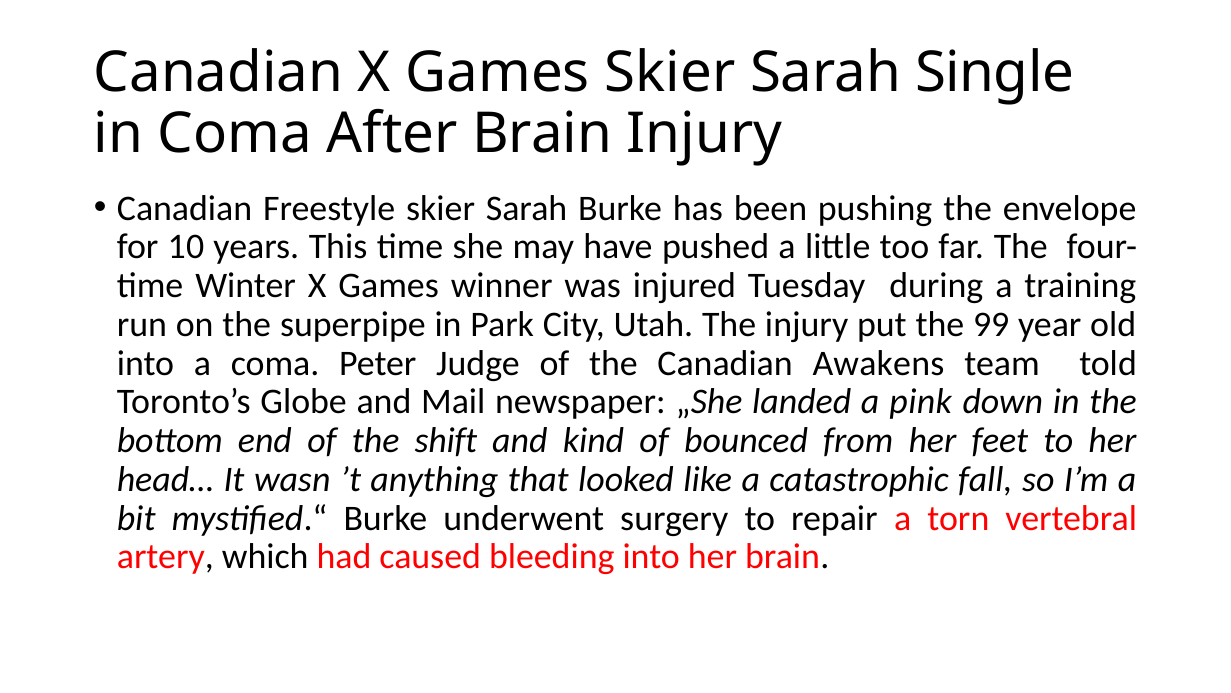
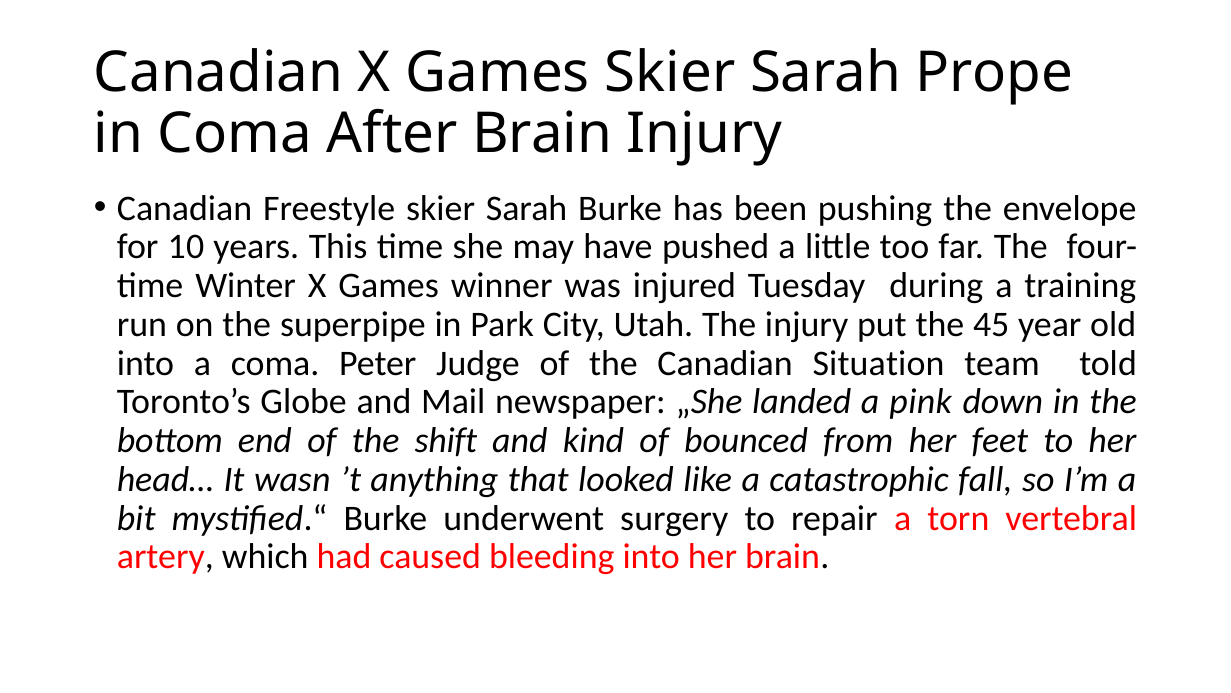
Single: Single -> Prope
99: 99 -> 45
Awakens: Awakens -> Situation
